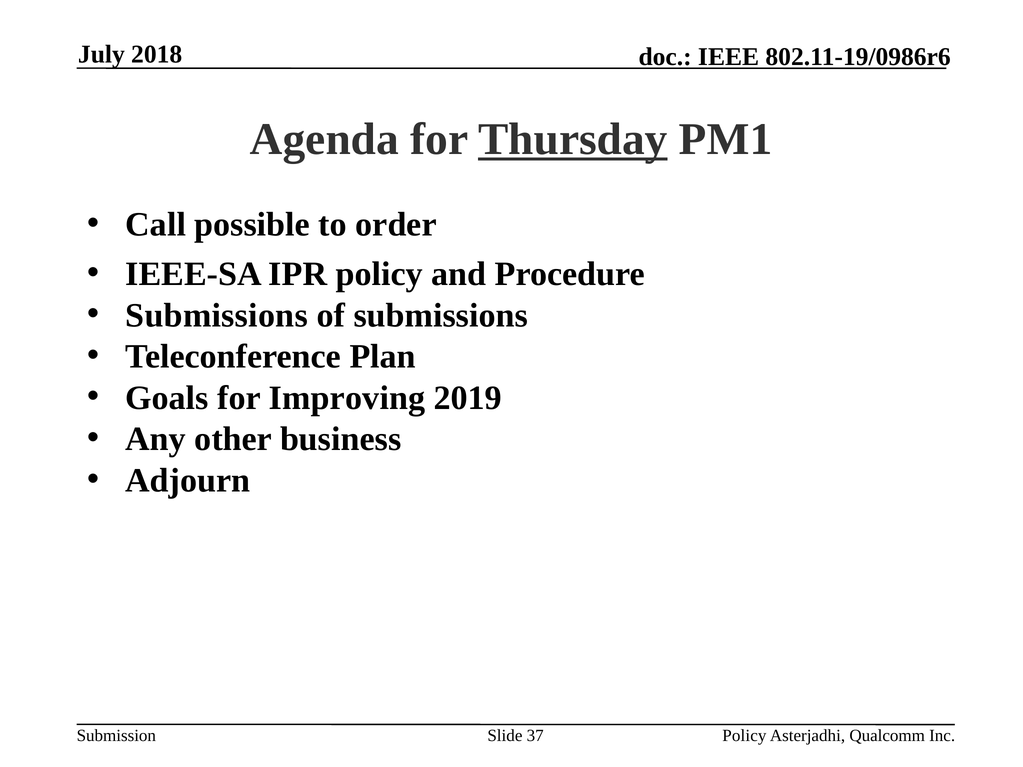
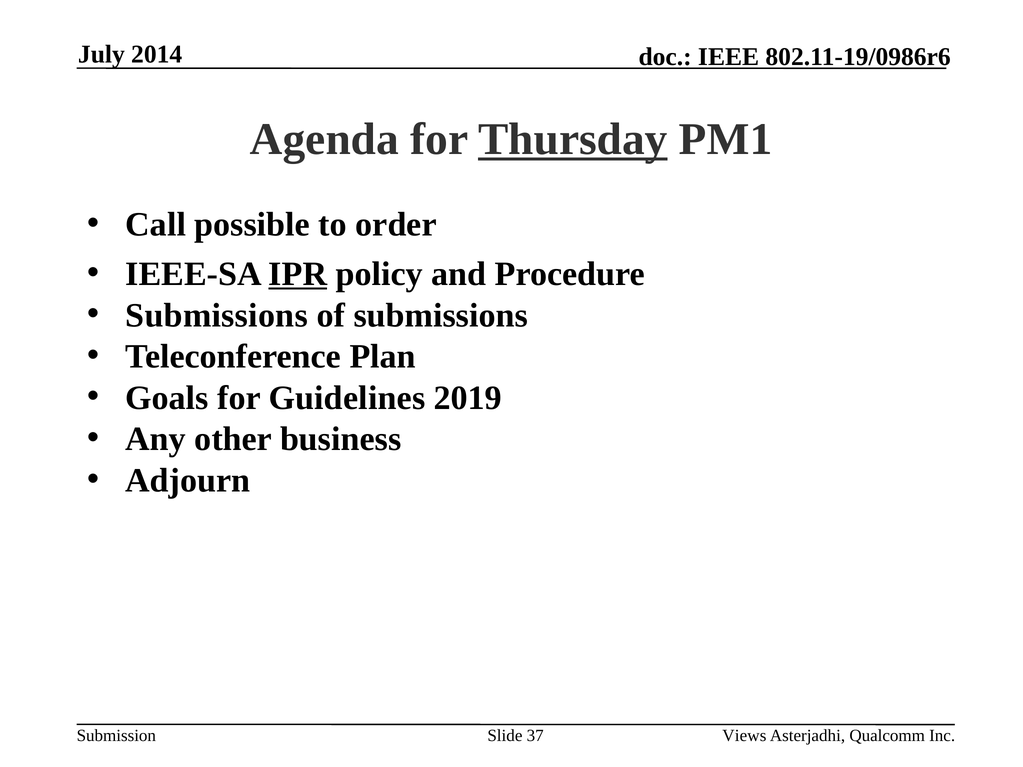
2018: 2018 -> 2014
IPR underline: none -> present
Improving: Improving -> Guidelines
Policy at (744, 736): Policy -> Views
